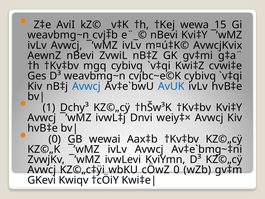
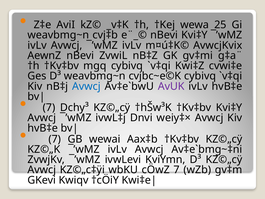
15: 15 -> 25
AvUK colour: blue -> purple
1 at (49, 107): 1 -> 7
0 at (55, 139): 0 -> 7
cÖwZ 0: 0 -> 7
